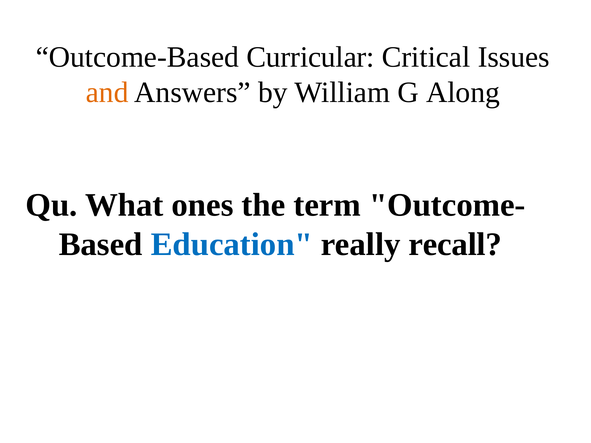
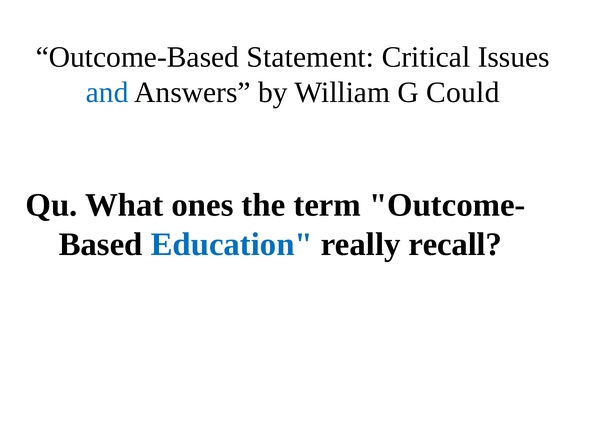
Curricular: Curricular -> Statement
and colour: orange -> blue
Along: Along -> Could
